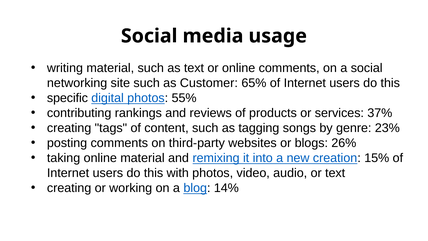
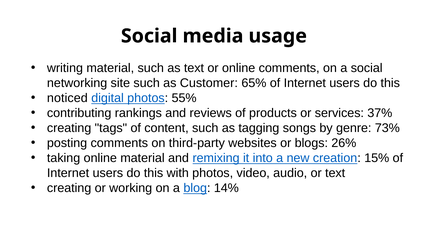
specific: specific -> noticed
23%: 23% -> 73%
